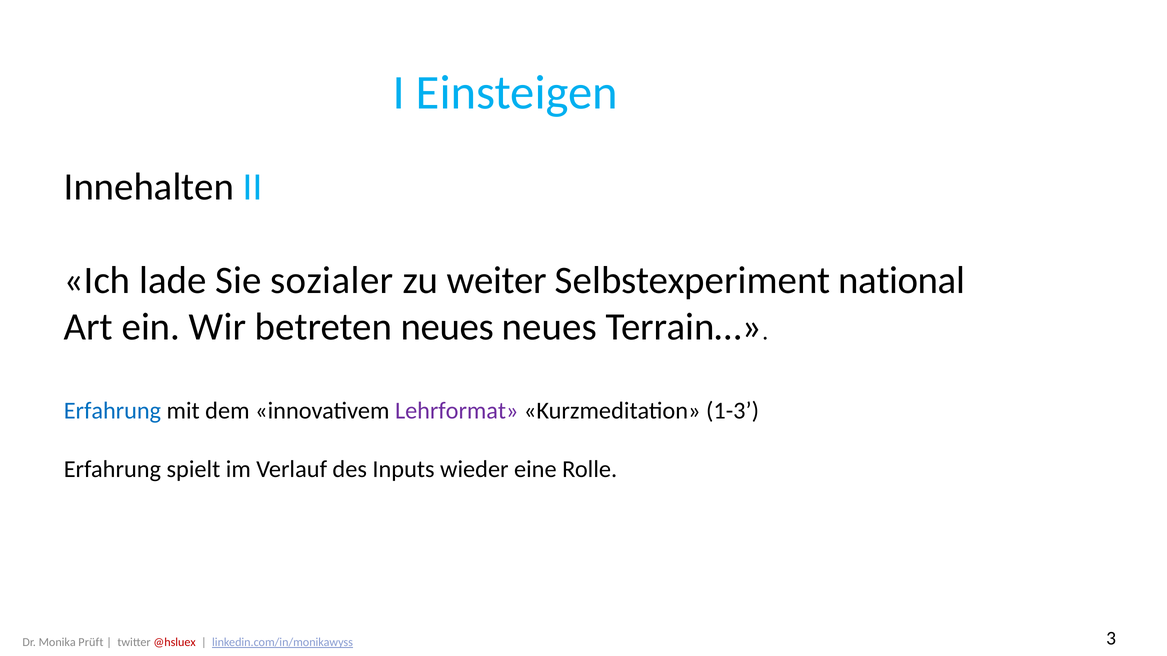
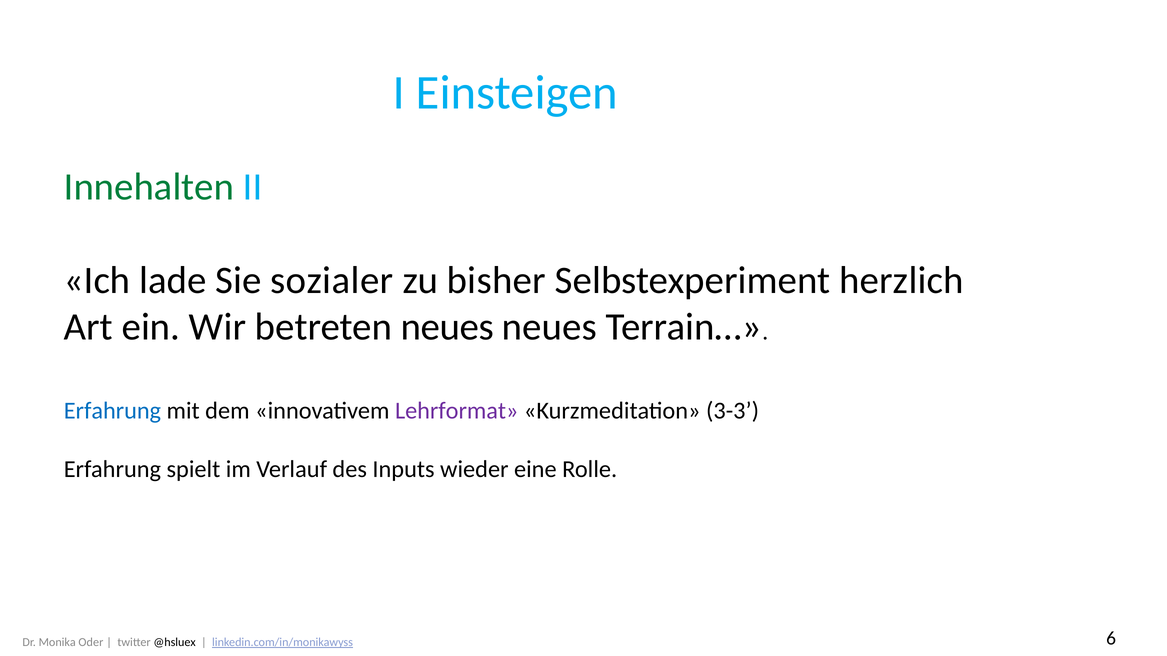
Innehalten colour: black -> green
weiter: weiter -> bisher
national: national -> herzlich
1-3: 1-3 -> 3-3
Prüft: Prüft -> Oder
@hsluex colour: red -> black
3: 3 -> 6
